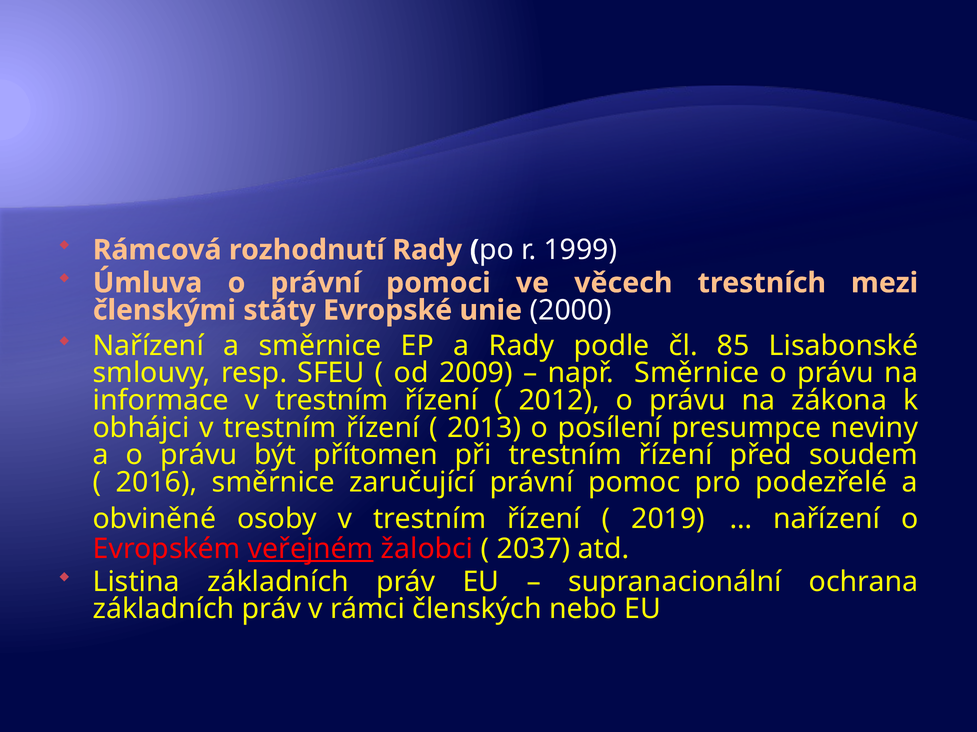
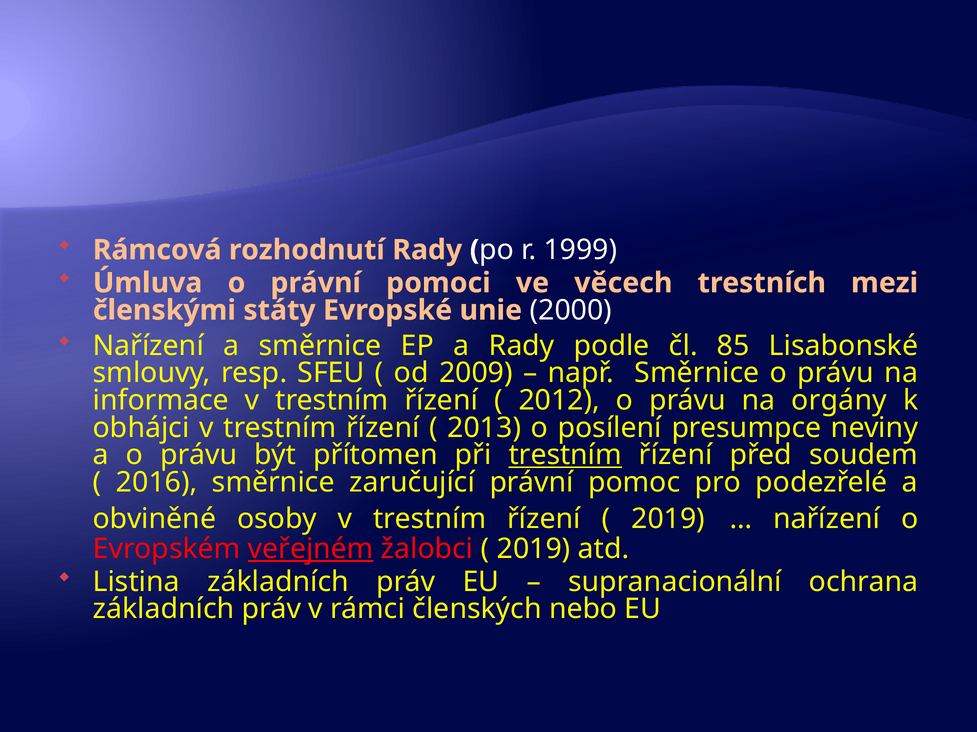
zákona: zákona -> orgány
trestním at (565, 455) underline: none -> present
2037 at (534, 549): 2037 -> 2019
